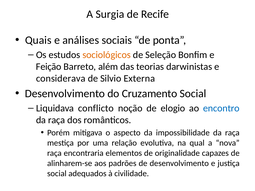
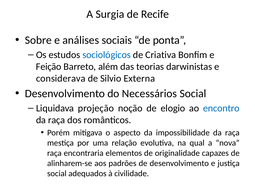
Quais: Quais -> Sobre
sociológicos colour: orange -> blue
Seleção: Seleção -> Criativa
Cruzamento: Cruzamento -> Necessários
conflicto: conflicto -> projeção
